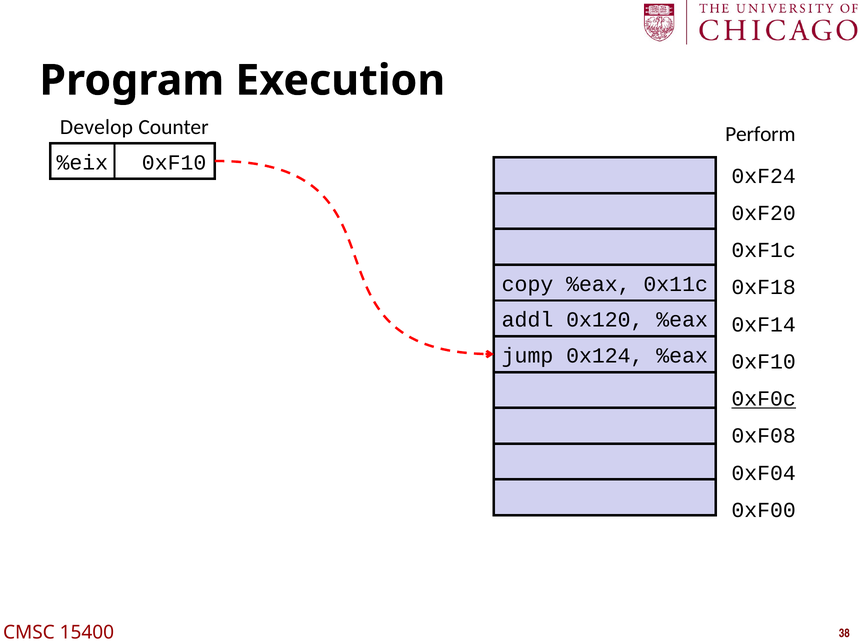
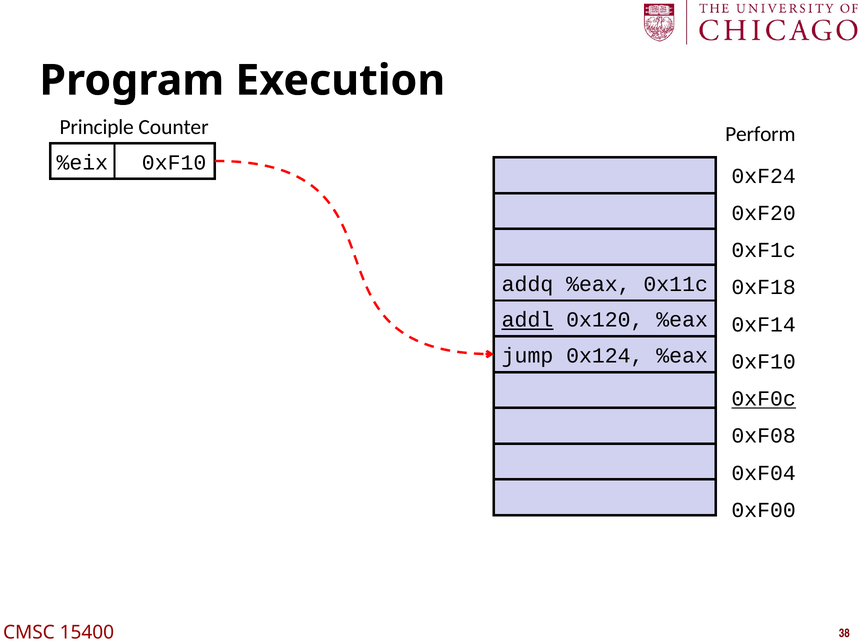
Develop: Develop -> Principle
copy: copy -> addq
addl underline: none -> present
